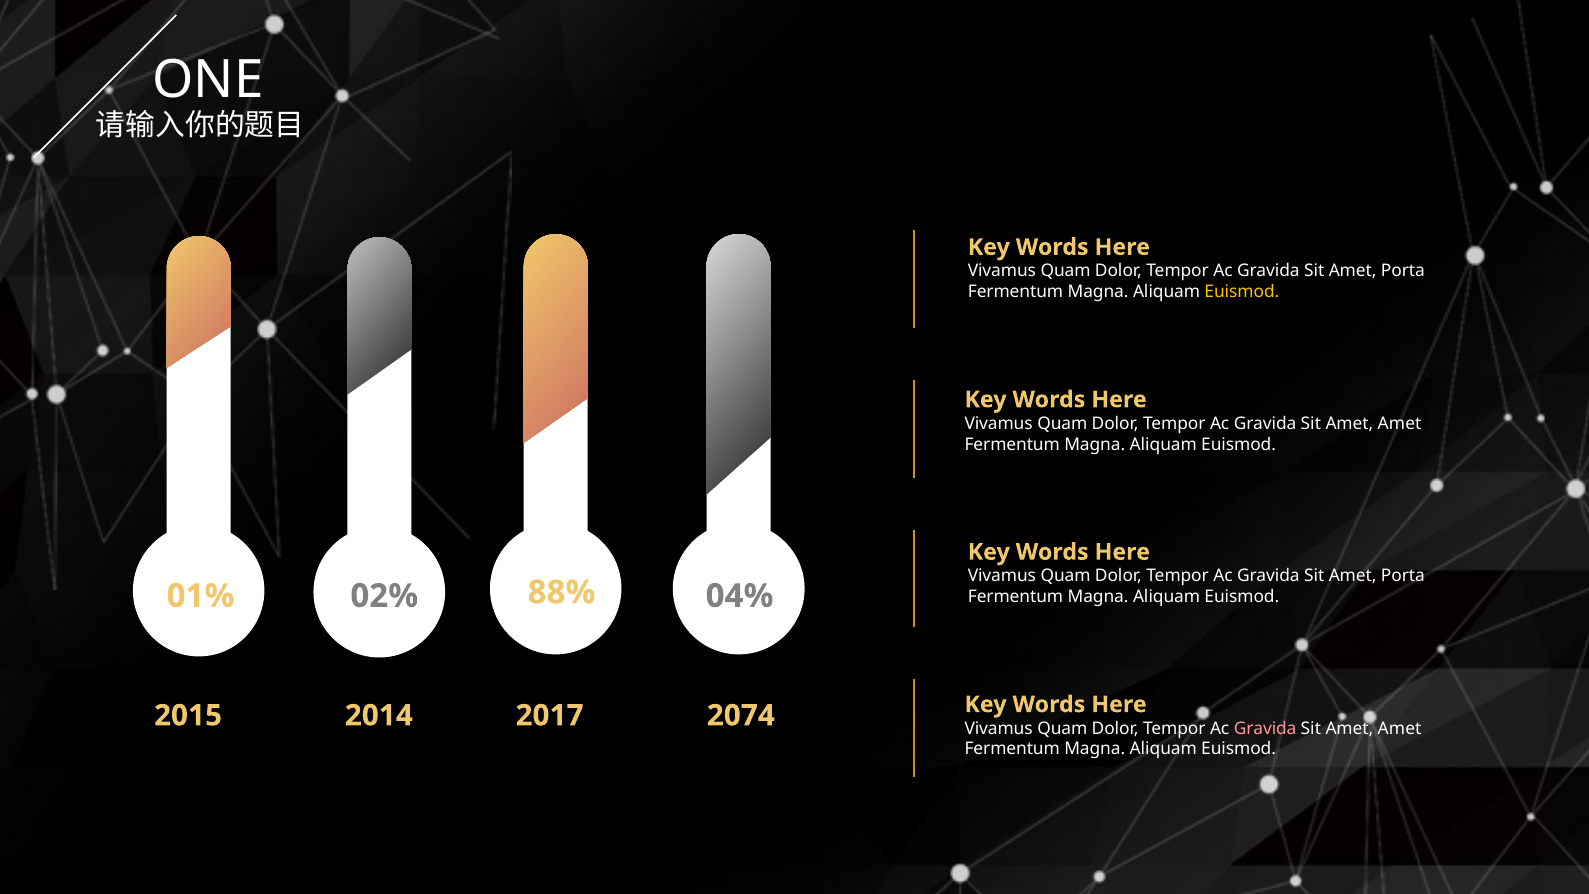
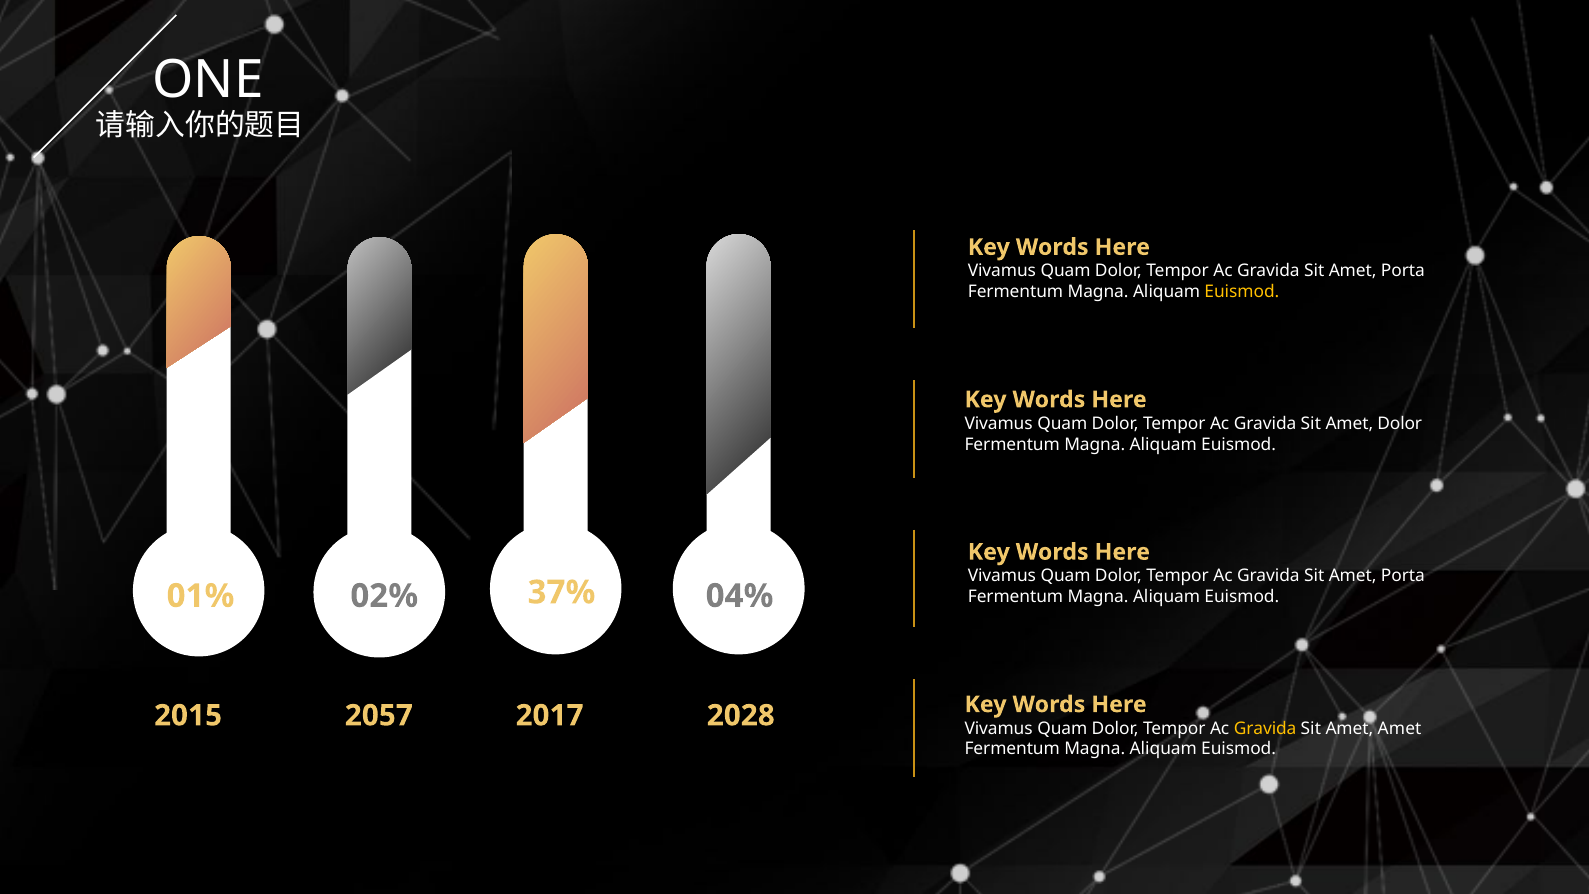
Amet at (1400, 423): Amet -> Dolor
88%: 88% -> 37%
2014: 2014 -> 2057
2074: 2074 -> 2028
Gravida at (1265, 728) colour: pink -> yellow
